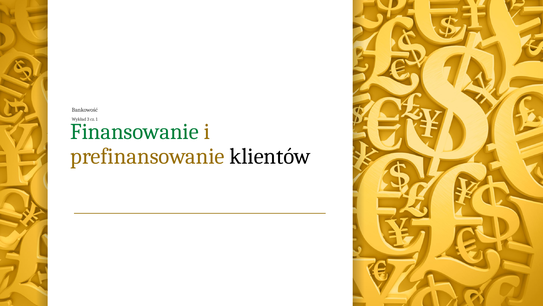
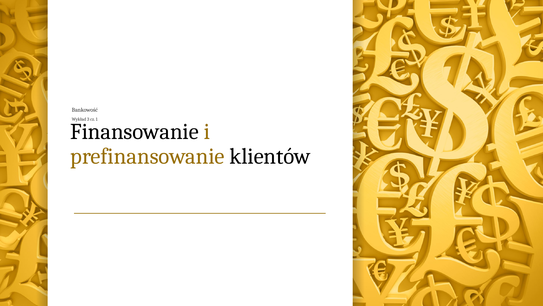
Finansowanie colour: green -> black
